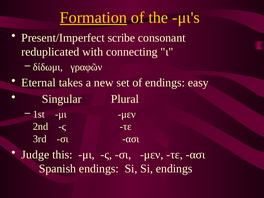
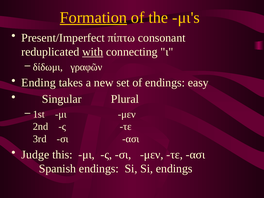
scribe: scribe -> πίπτω
with underline: none -> present
Eternal: Eternal -> Ending
